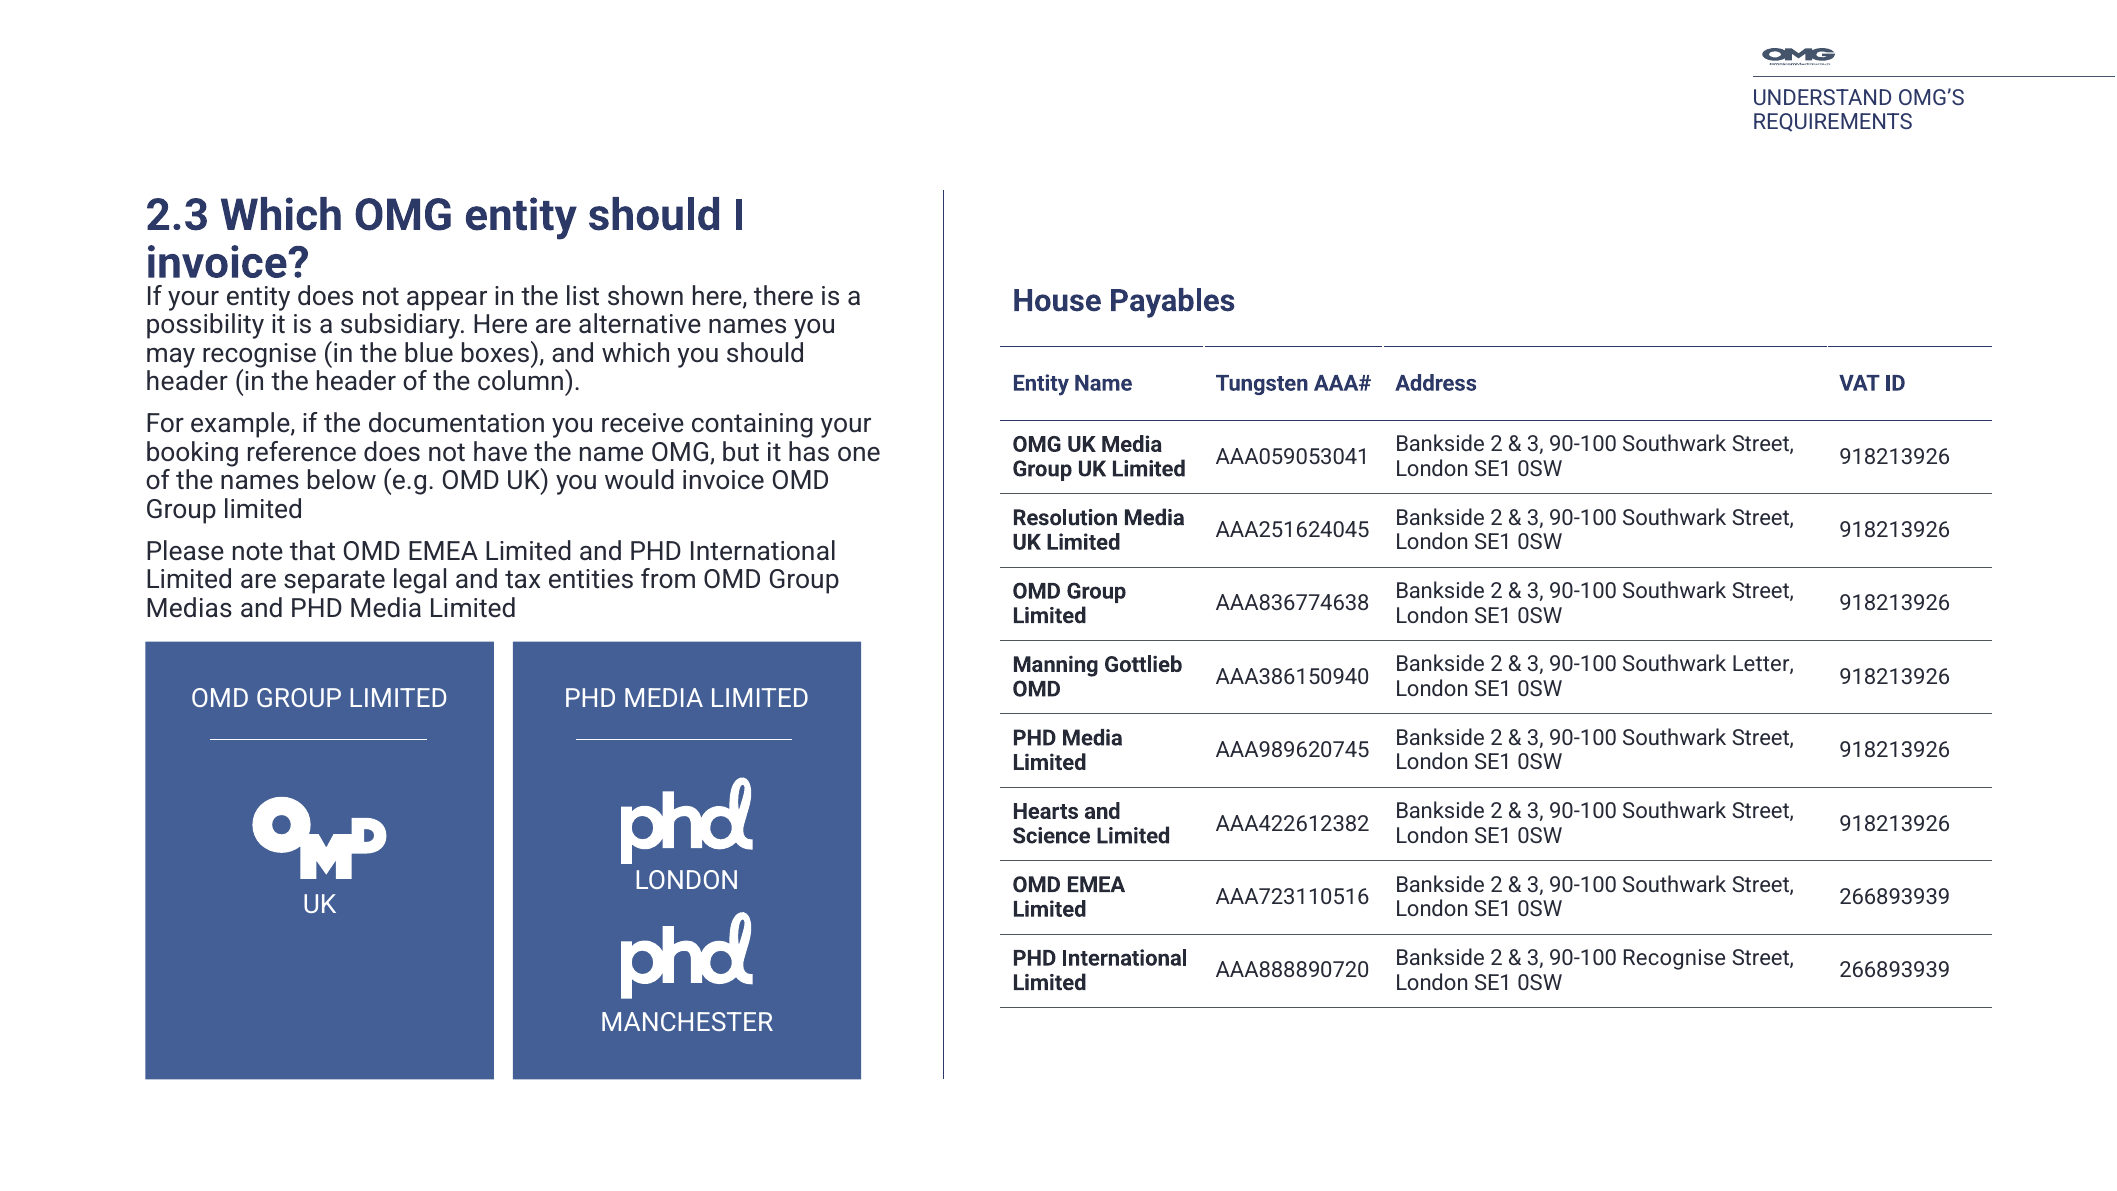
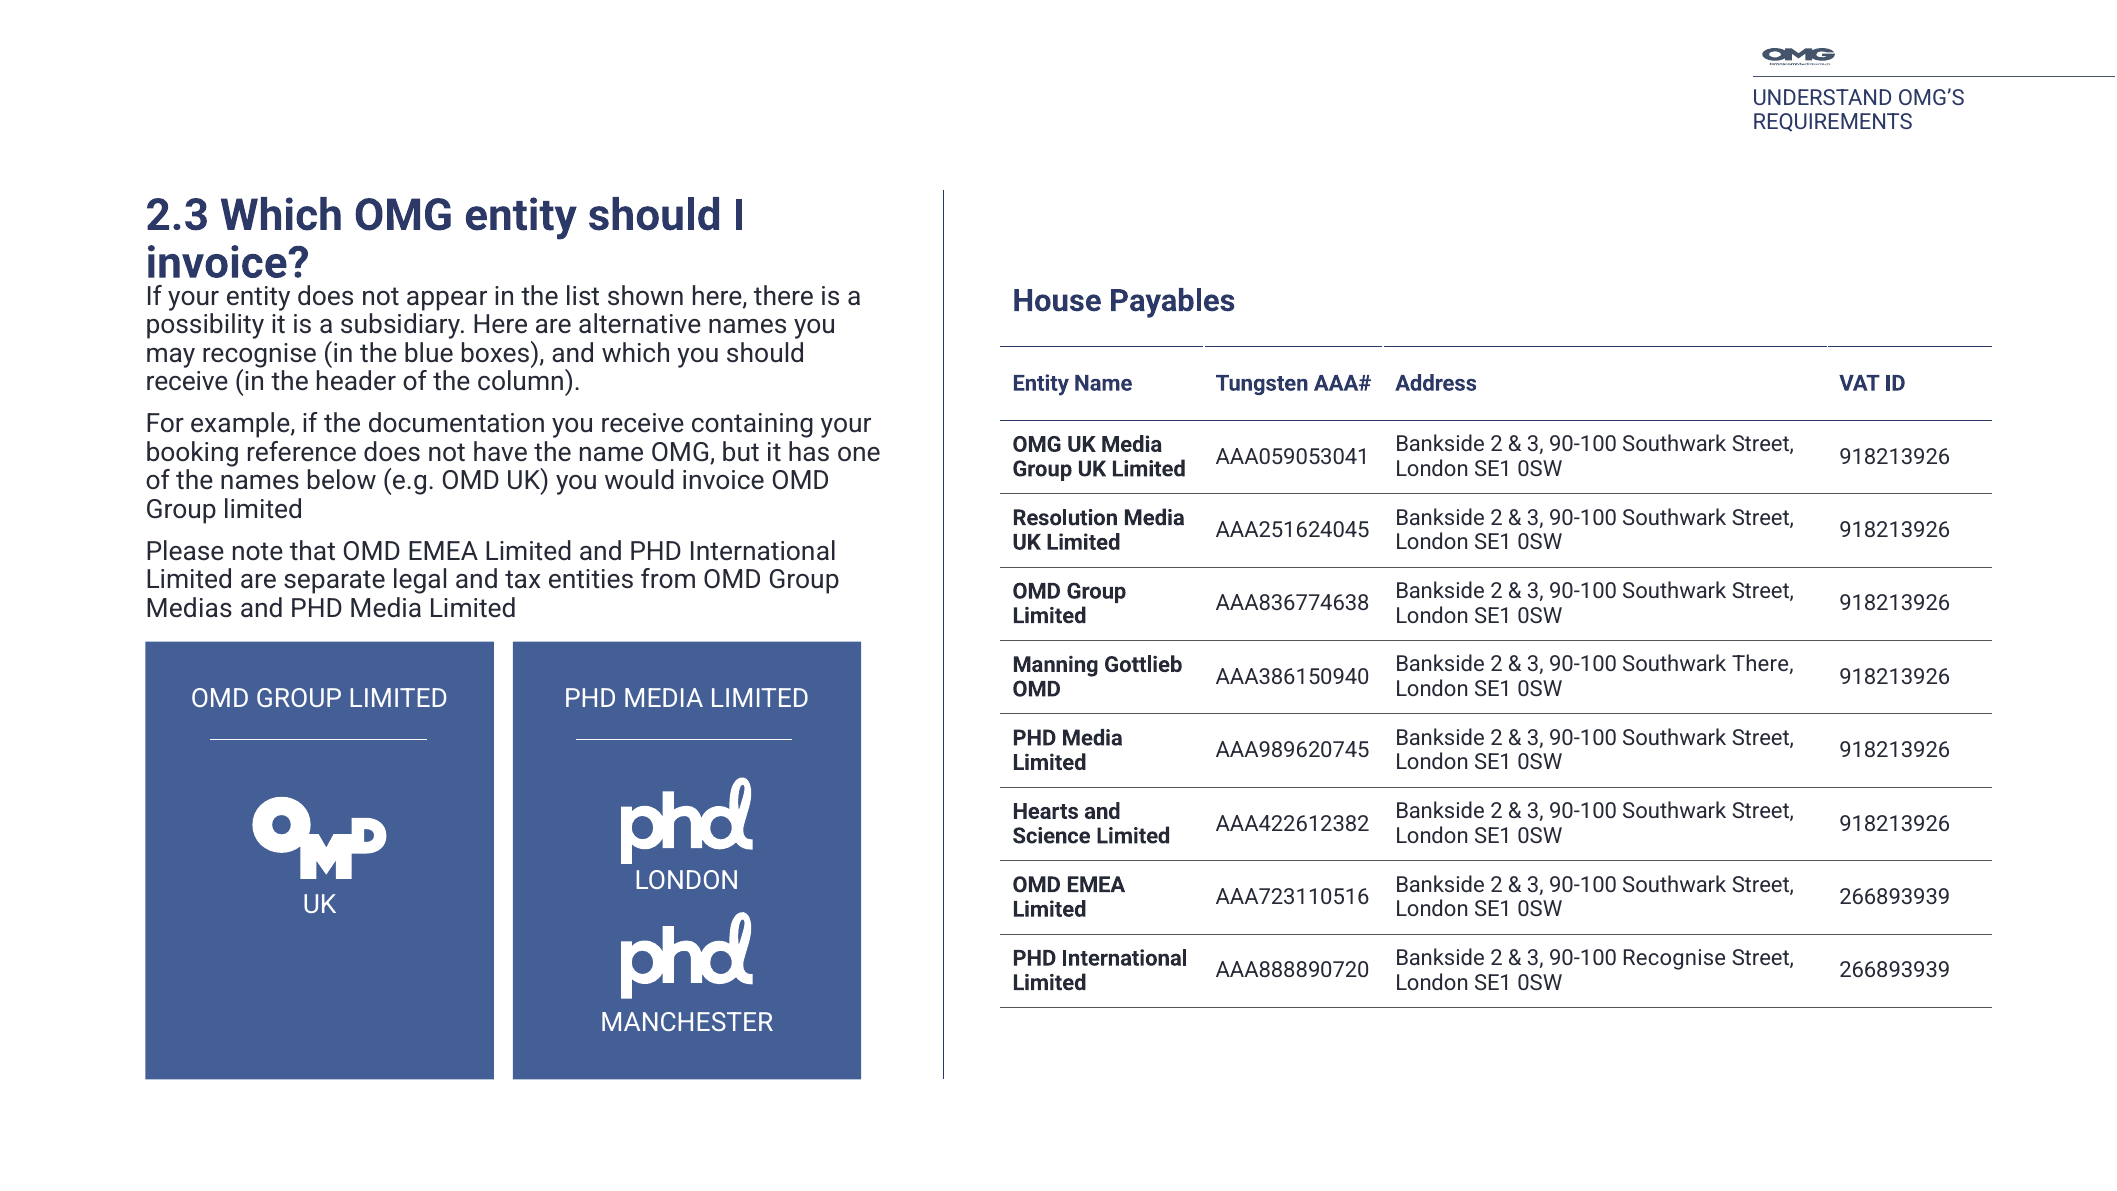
header at (187, 382): header -> receive
Southwark Letter: Letter -> There
